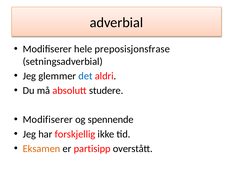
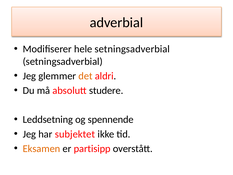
hele preposisjonsfrase: preposisjonsfrase -> setningsadverbial
det colour: blue -> orange
Modifiserer at (48, 119): Modifiserer -> Leddsetning
forskjellig: forskjellig -> subjektet
